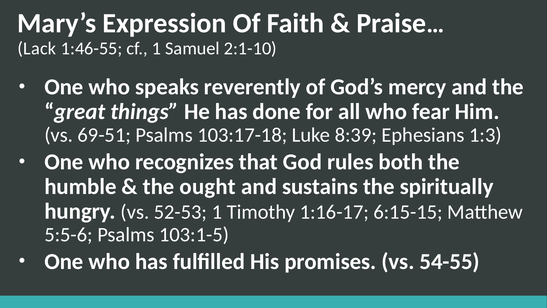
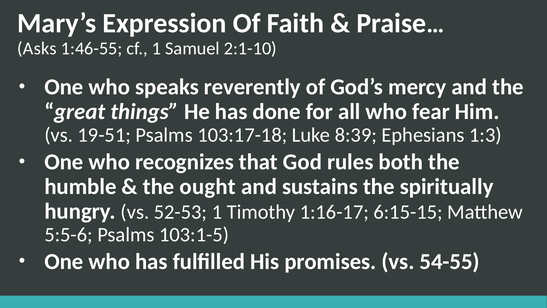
Lack: Lack -> Asks
69-51: 69-51 -> 19-51
